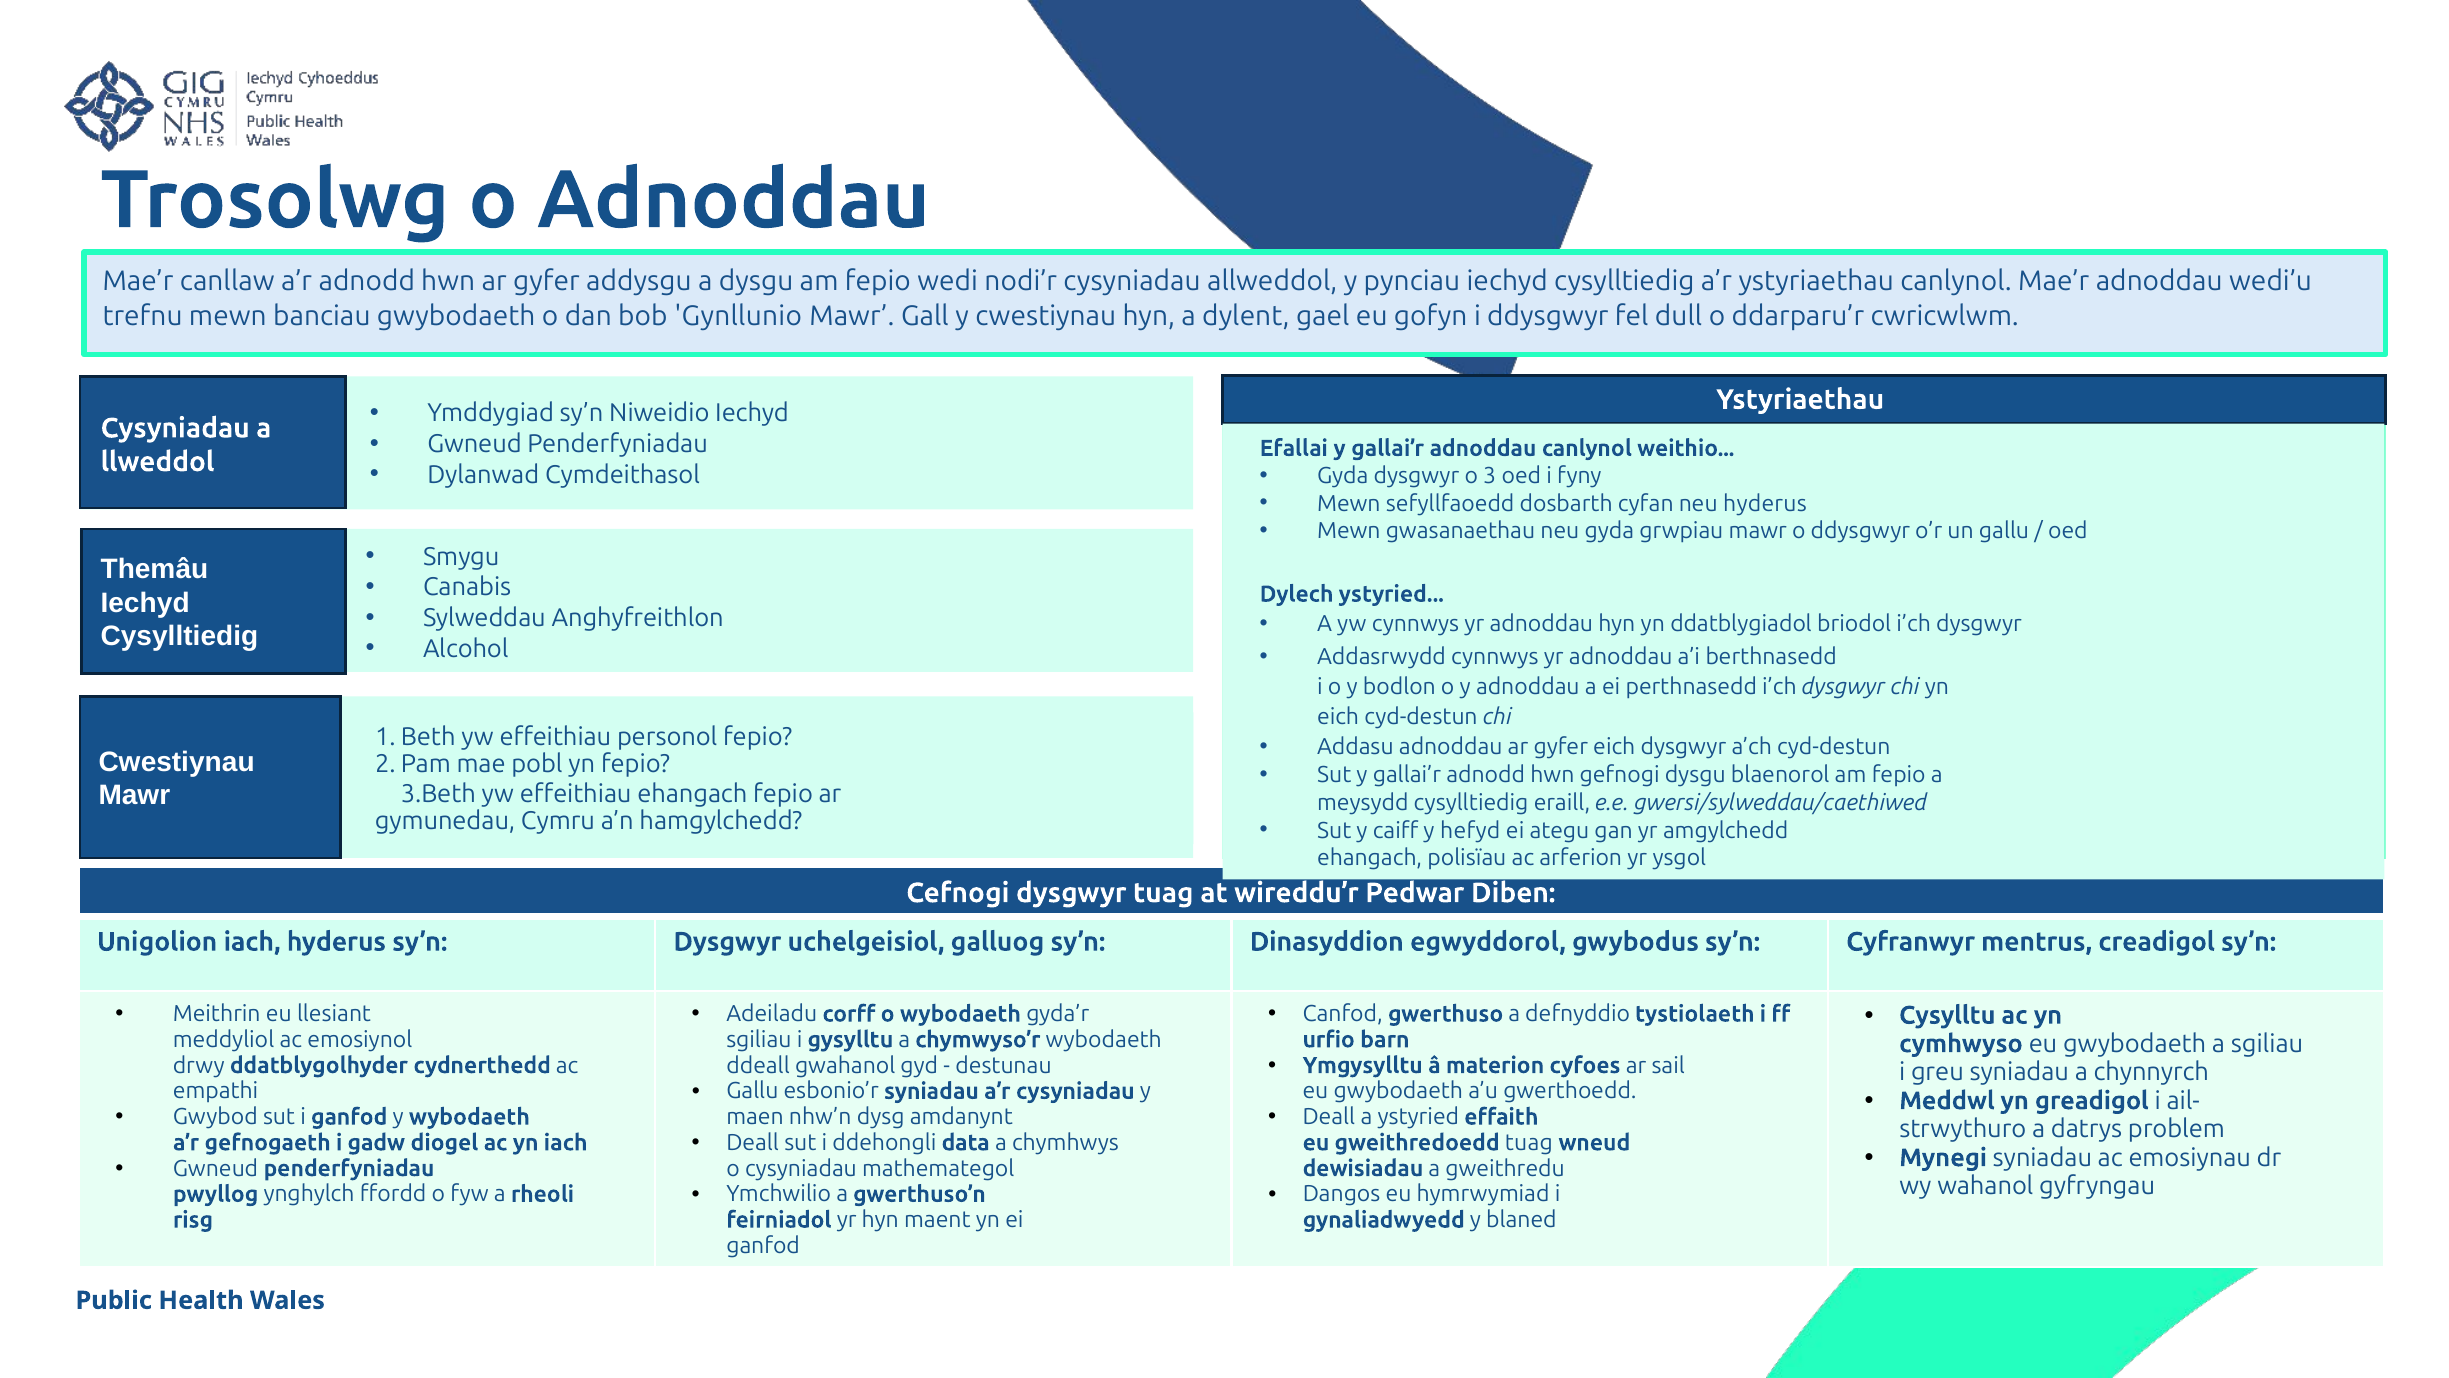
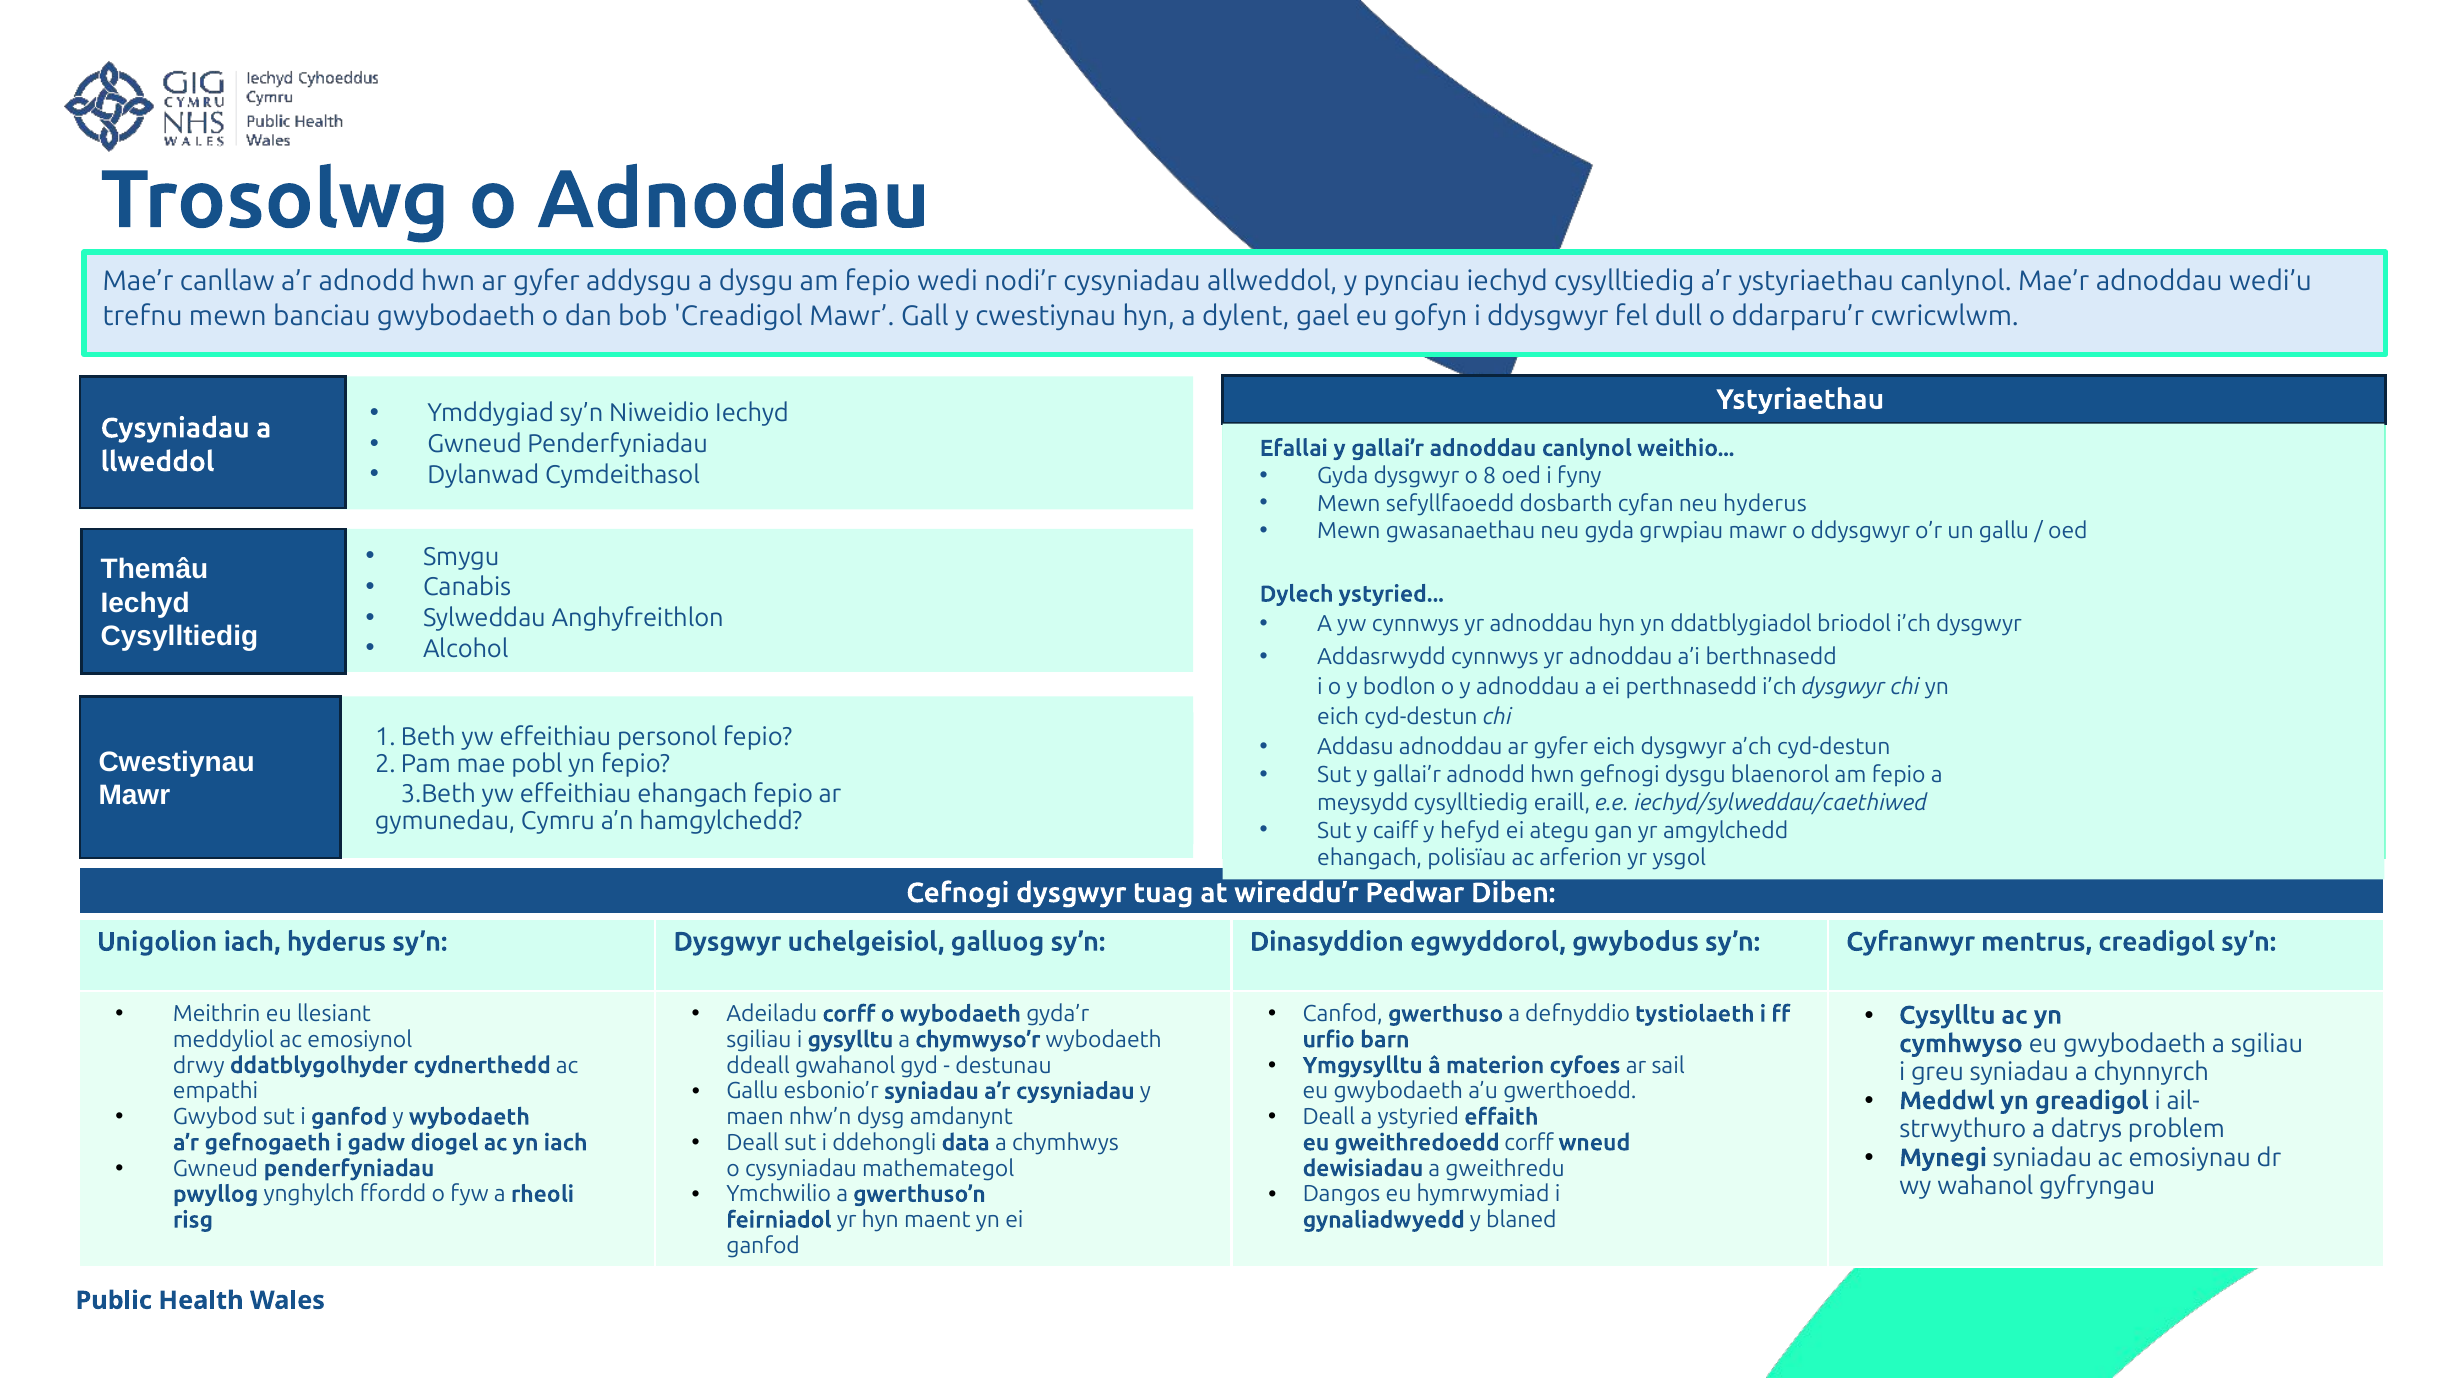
bob Gynllunio: Gynllunio -> Creadigol
3: 3 -> 8
gwersi/sylweddau/caethiwed: gwersi/sylweddau/caethiwed -> iechyd/sylweddau/caethiwed
gweithredoedd tuag: tuag -> corff
